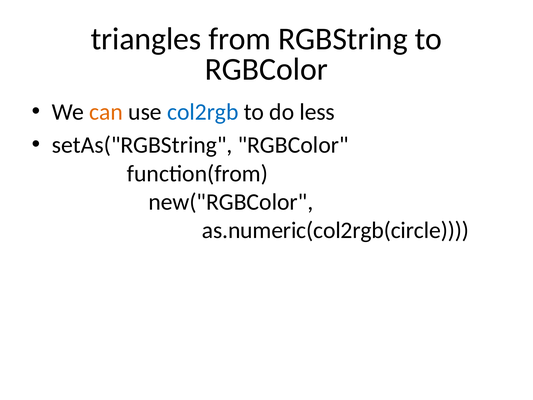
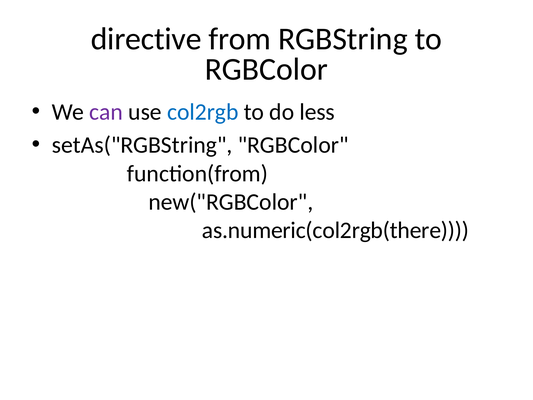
triangles: triangles -> directive
can colour: orange -> purple
as.numeric(col2rgb(circle: as.numeric(col2rgb(circle -> as.numeric(col2rgb(there
